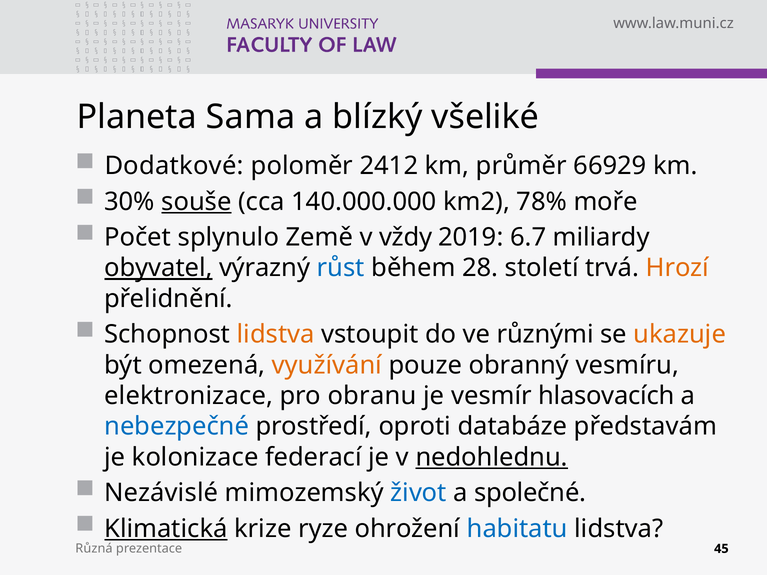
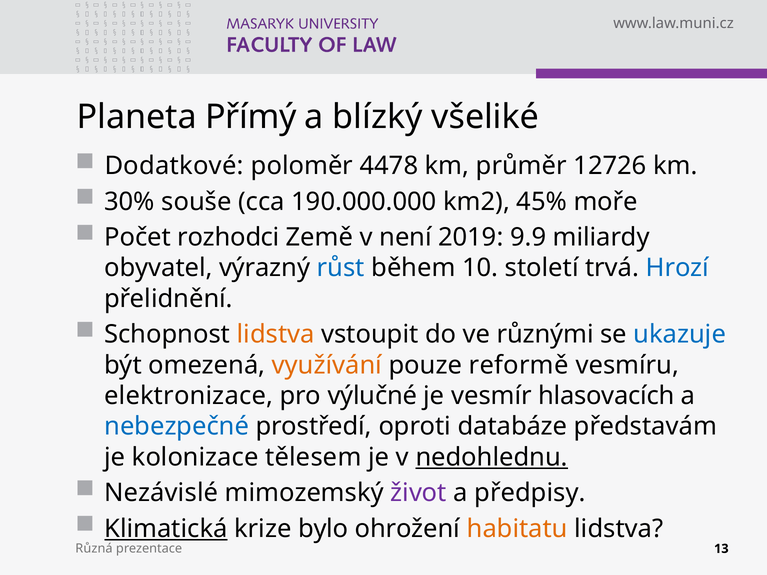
Sama: Sama -> Přímý
2412: 2412 -> 4478
66929: 66929 -> 12726
souše underline: present -> none
140.000.000: 140.000.000 -> 190.000.000
78%: 78% -> 45%
splynulo: splynulo -> rozhodci
vždy: vždy -> není
6.7: 6.7 -> 9.9
obyvatel underline: present -> none
28: 28 -> 10
Hrozí colour: orange -> blue
ukazuje colour: orange -> blue
obranný: obranný -> reformě
obranu: obranu -> výlučné
federací: federací -> tělesem
život colour: blue -> purple
společné: společné -> předpisy
ryze: ryze -> bylo
habitatu colour: blue -> orange
45: 45 -> 13
